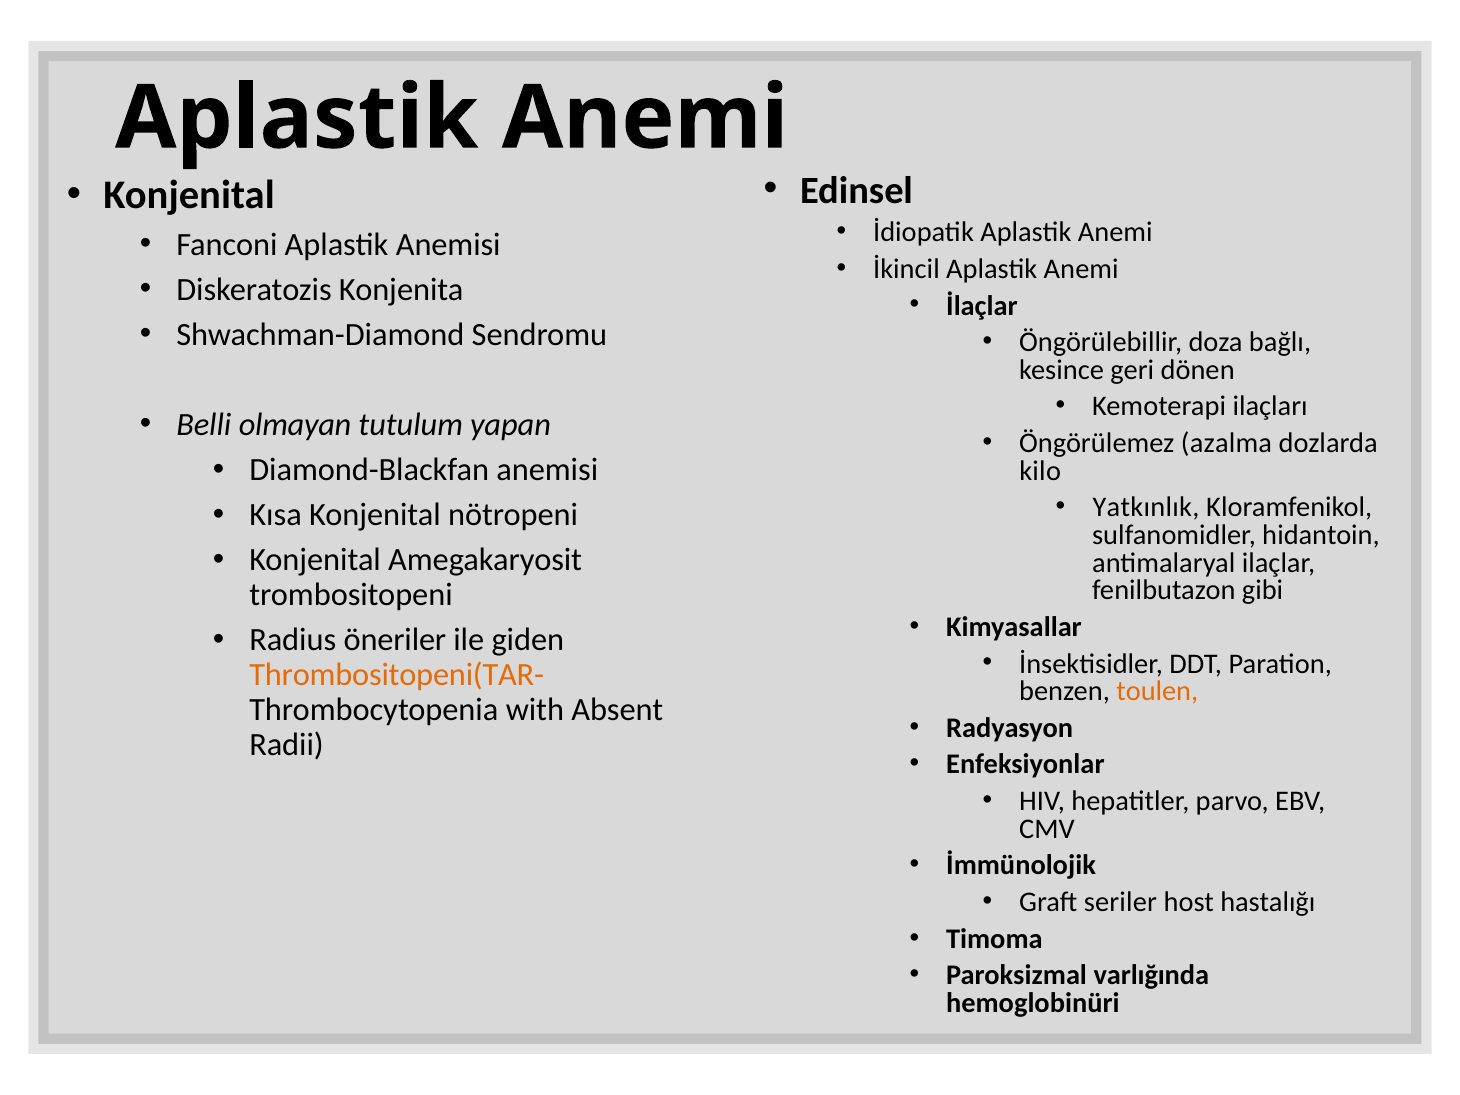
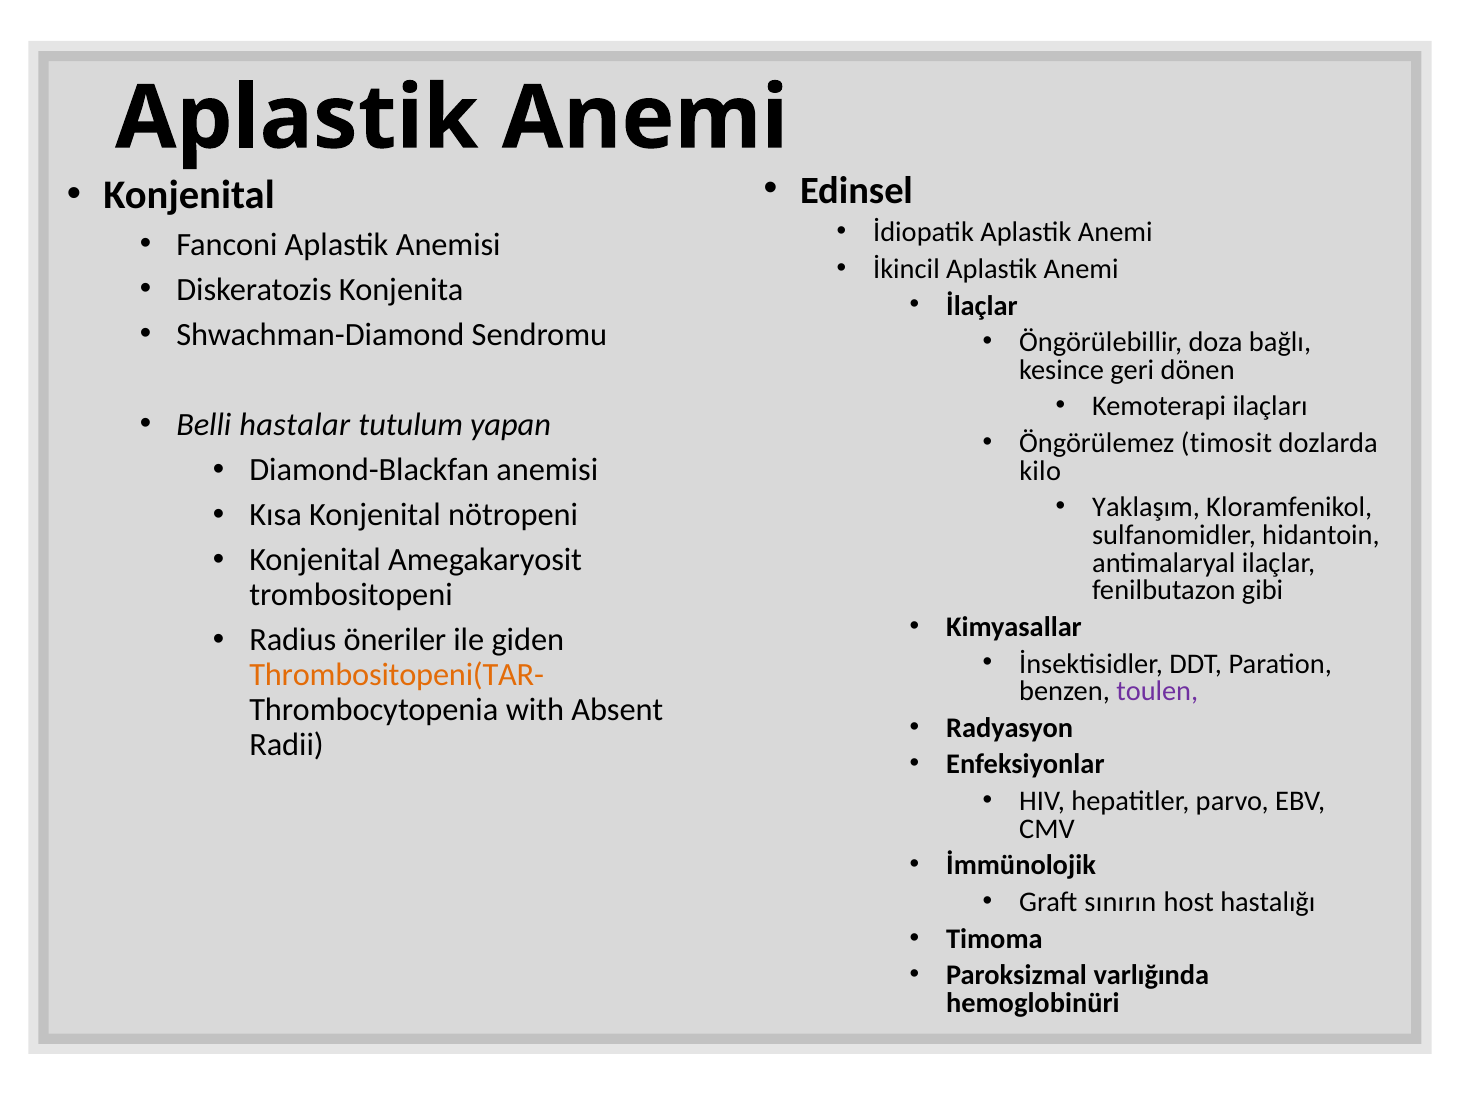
olmayan: olmayan -> hastalar
azalma: azalma -> timosit
Yatkınlık: Yatkınlık -> Yaklaşım
toulen colour: orange -> purple
seriler: seriler -> sınırın
